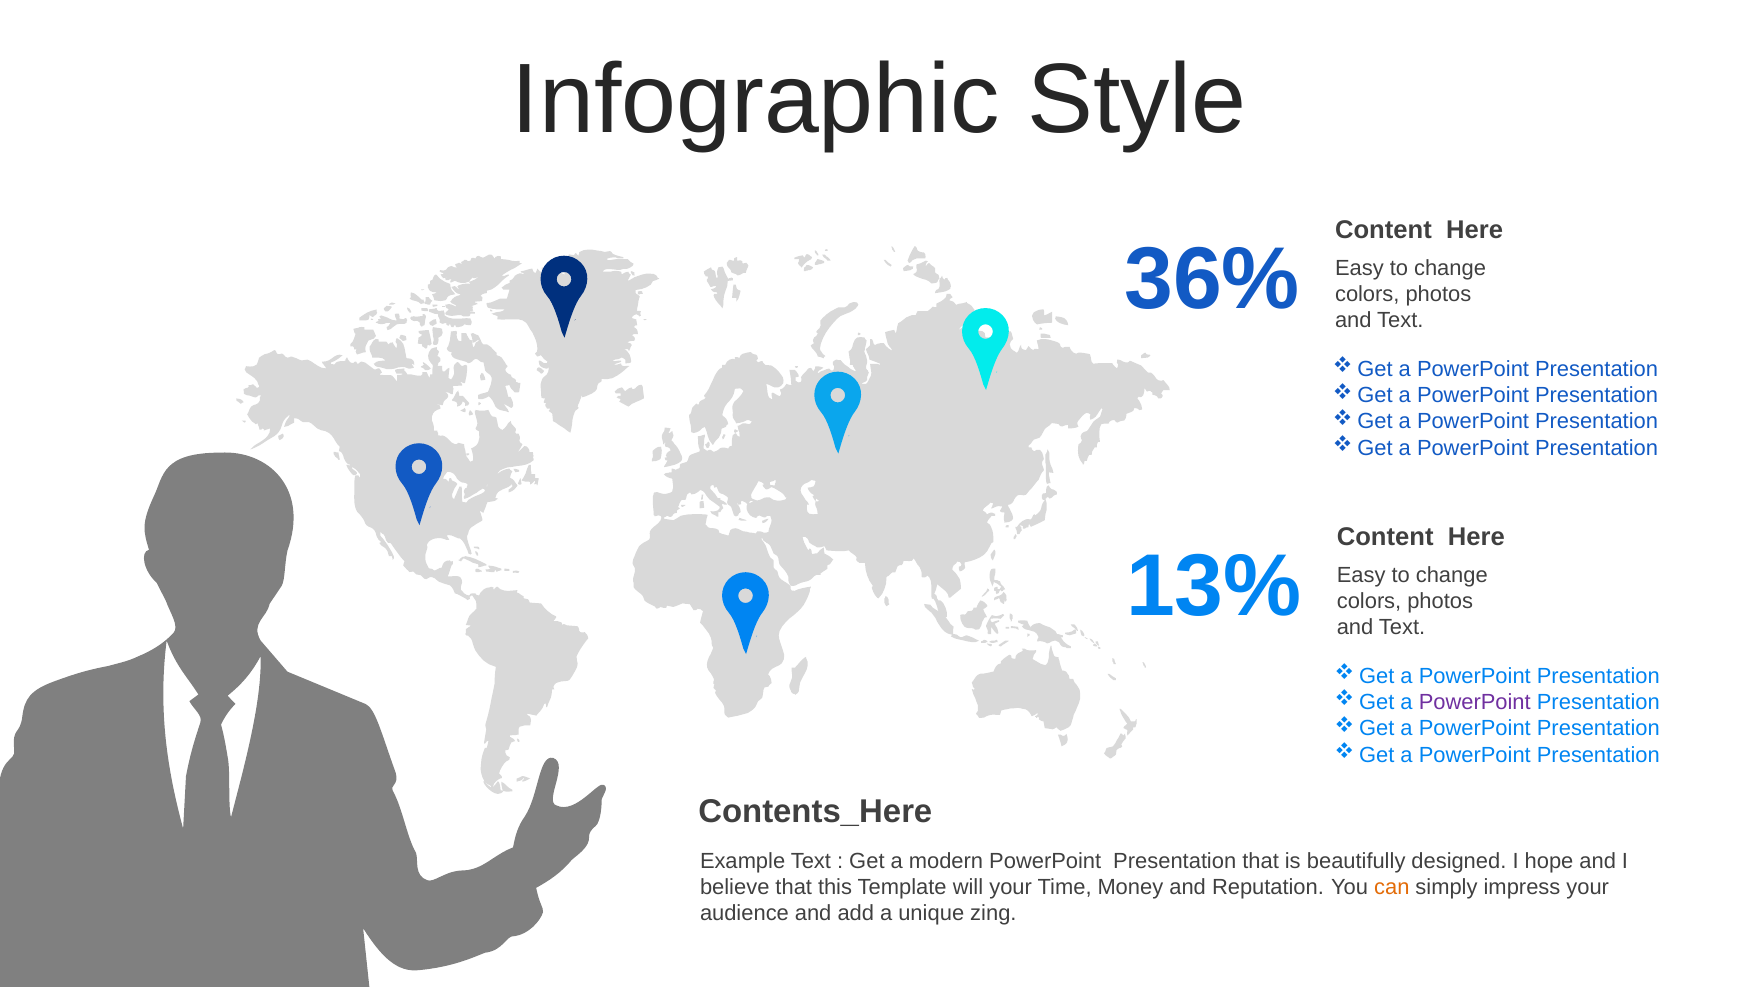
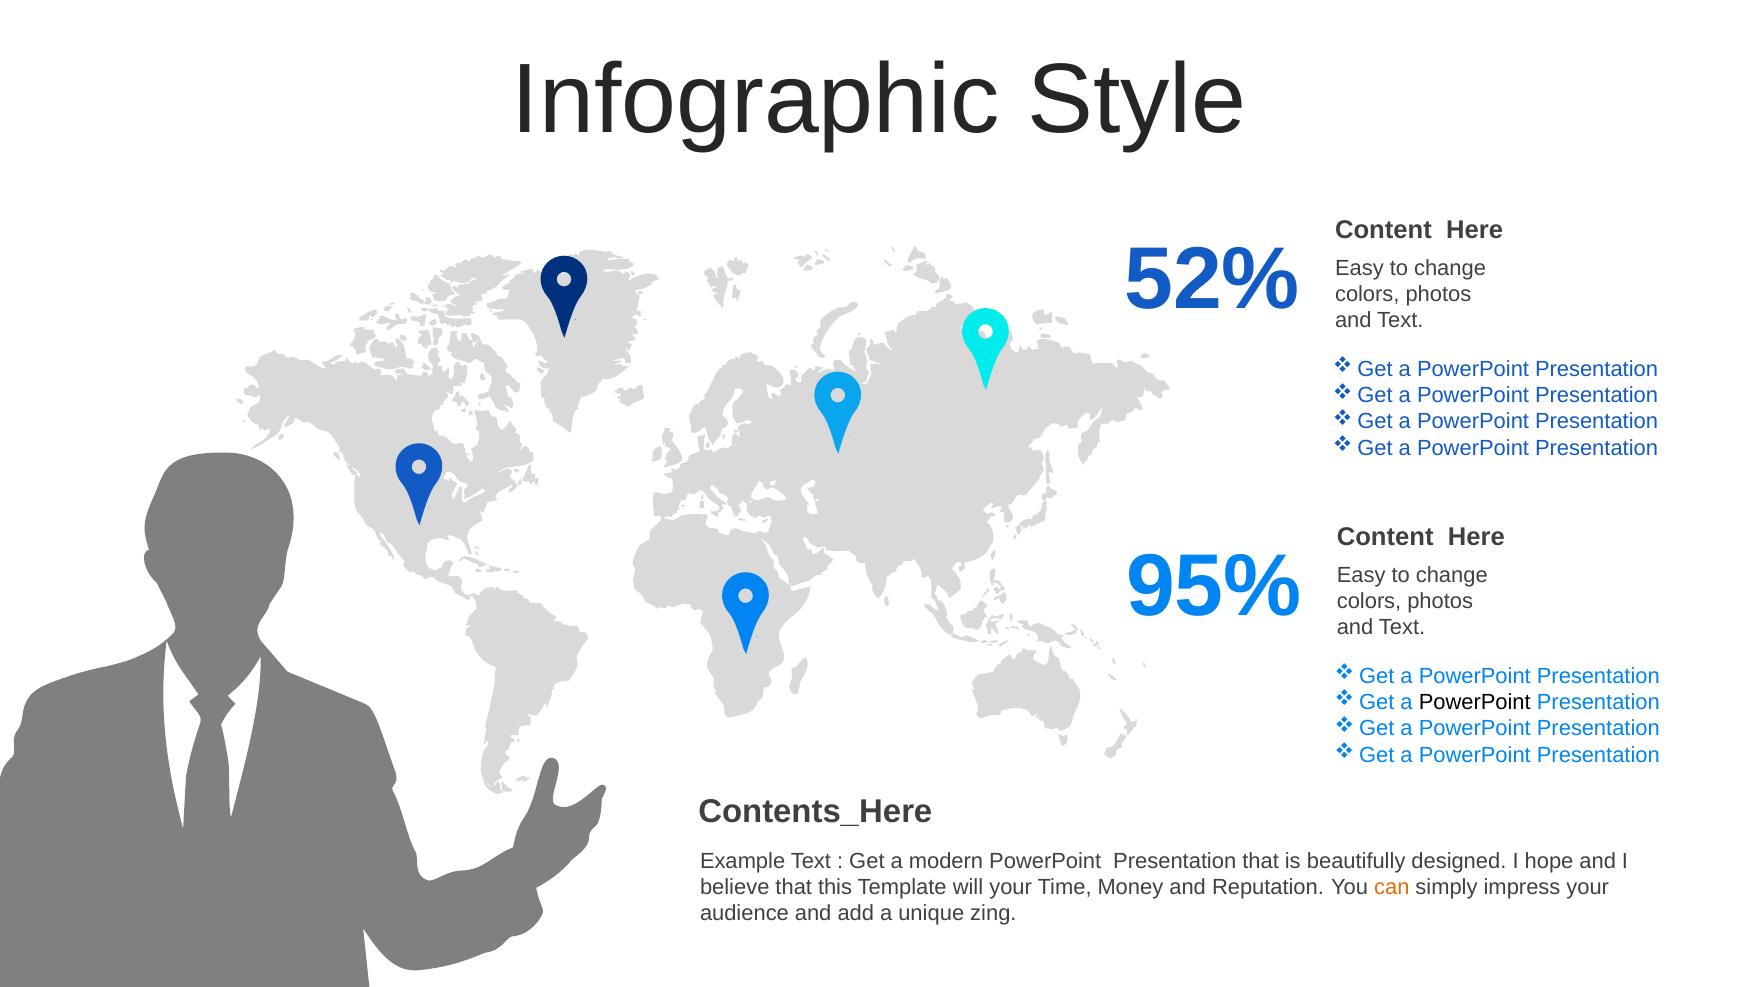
36%: 36% -> 52%
13%: 13% -> 95%
PowerPoint at (1475, 702) colour: purple -> black
